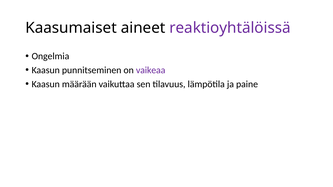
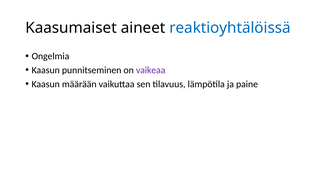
reaktioyhtälöissä colour: purple -> blue
